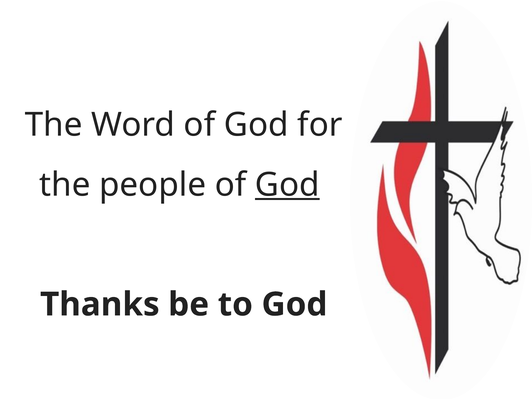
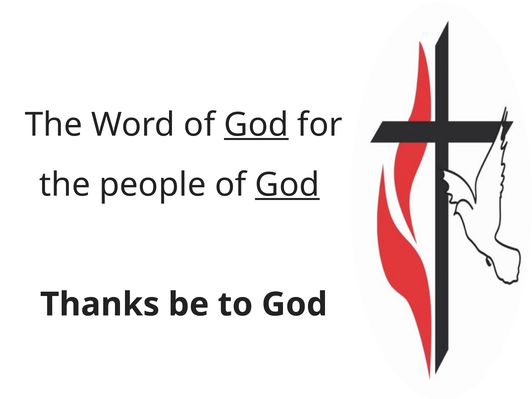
God at (256, 125) underline: none -> present
